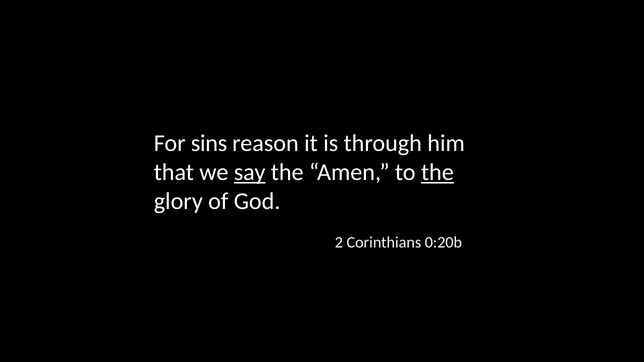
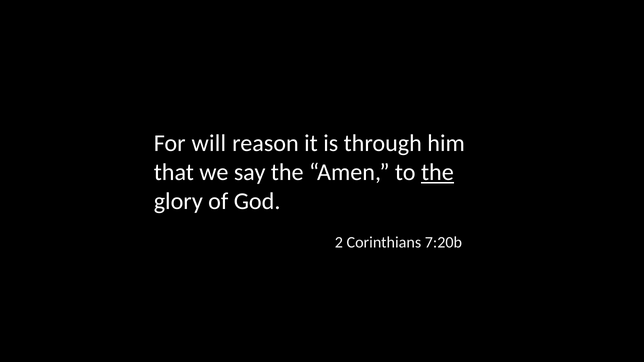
sins: sins -> will
say underline: present -> none
0:20b: 0:20b -> 7:20b
